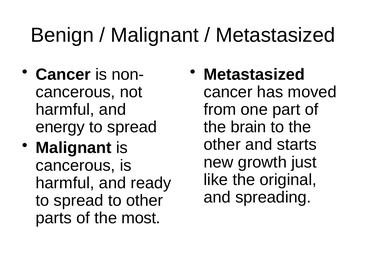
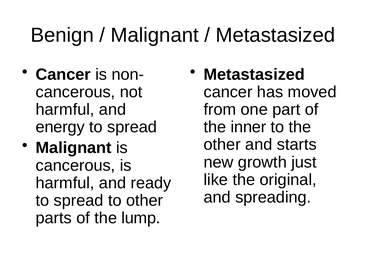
brain: brain -> inner
most: most -> lump
